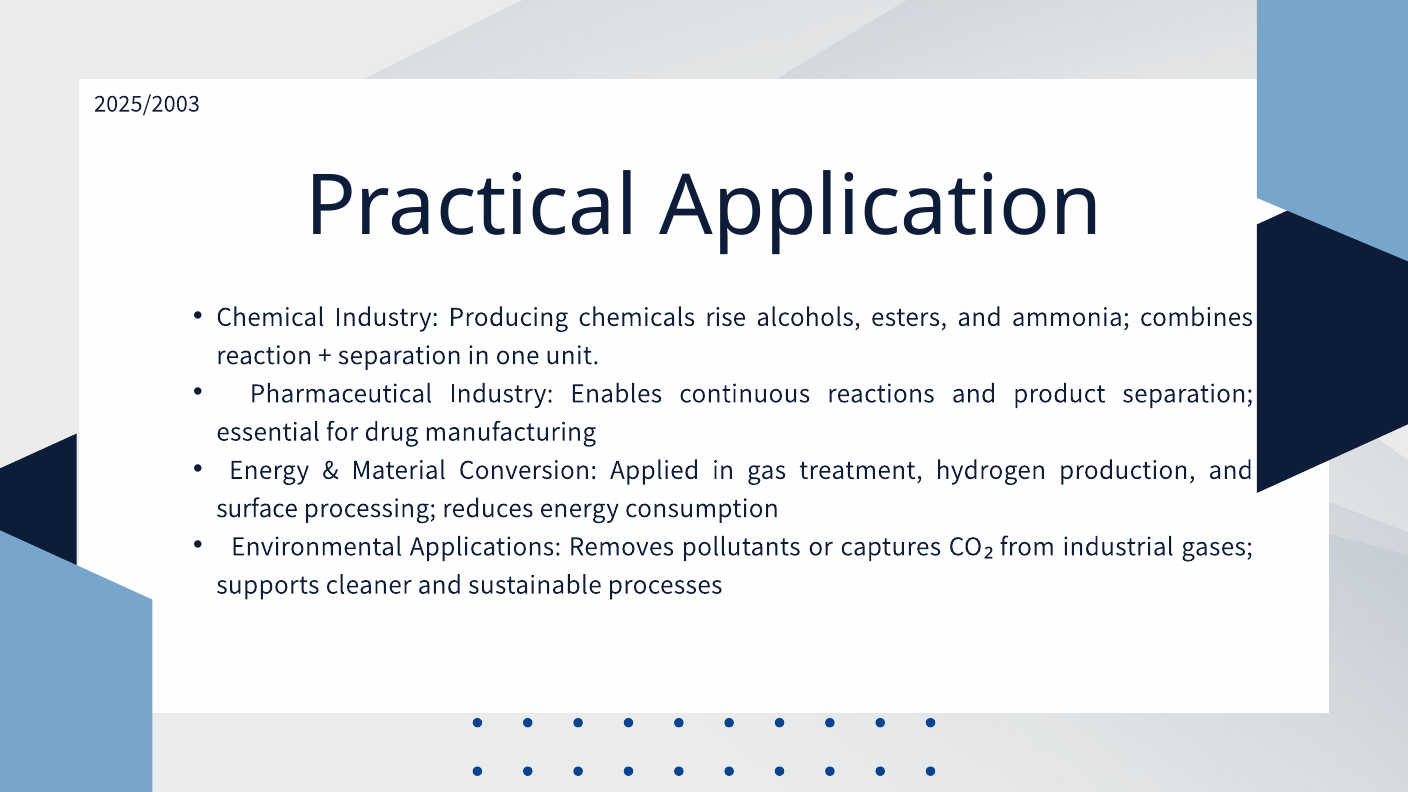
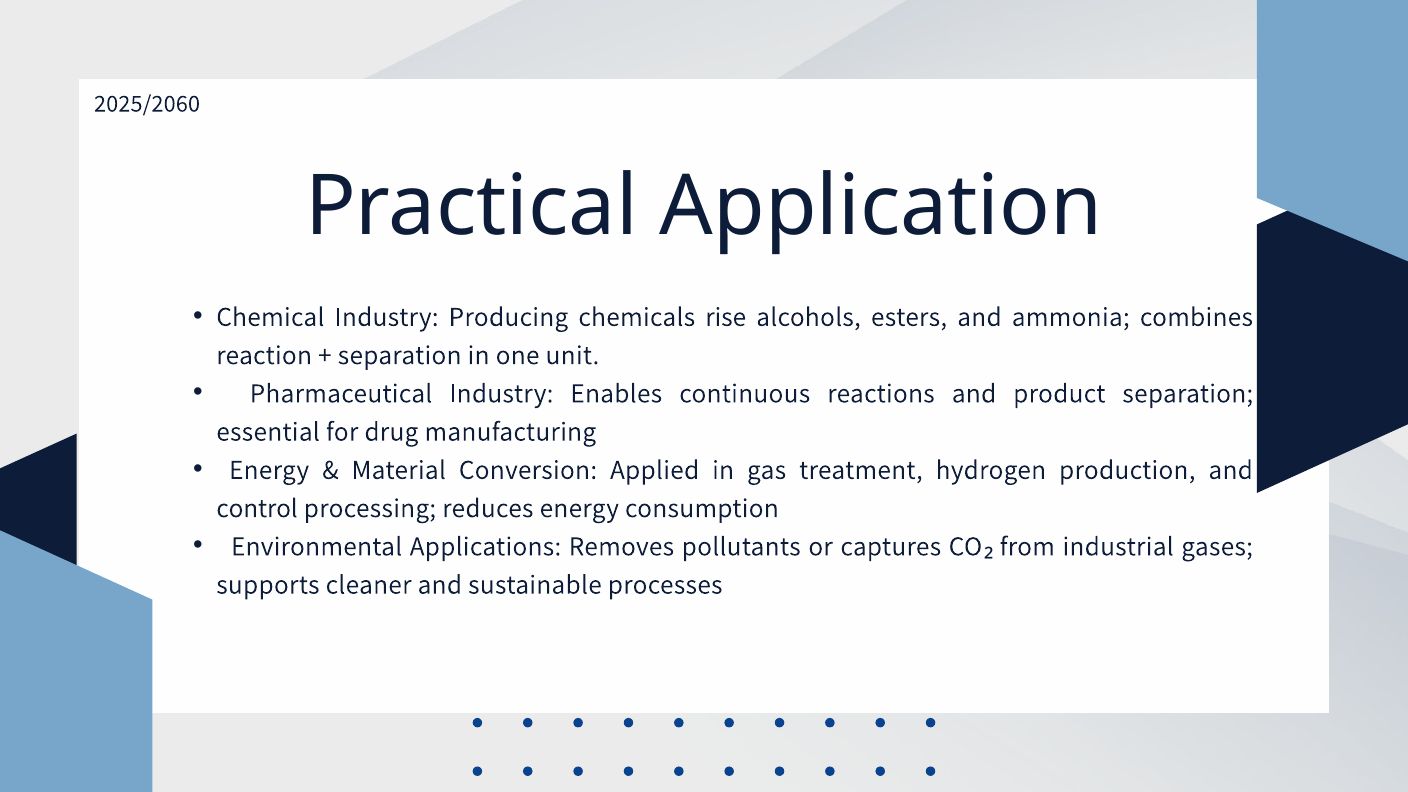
2025/2003: 2025/2003 -> 2025/2060
surface: surface -> control
